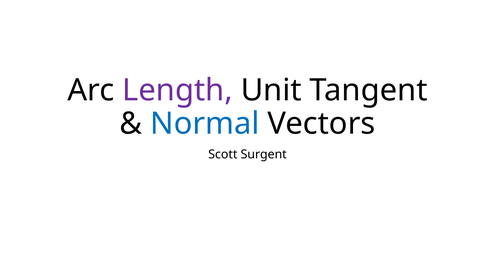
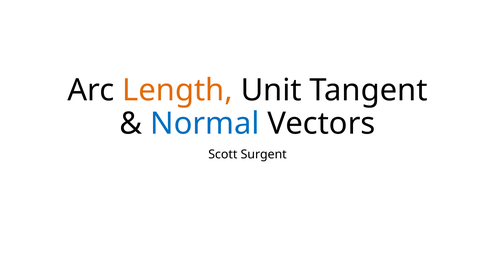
Length colour: purple -> orange
